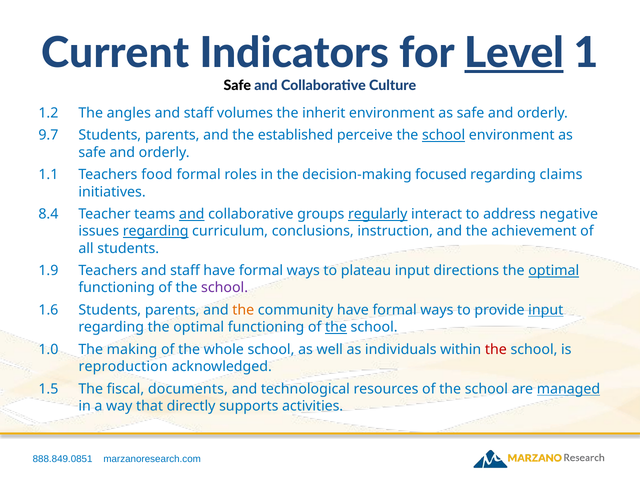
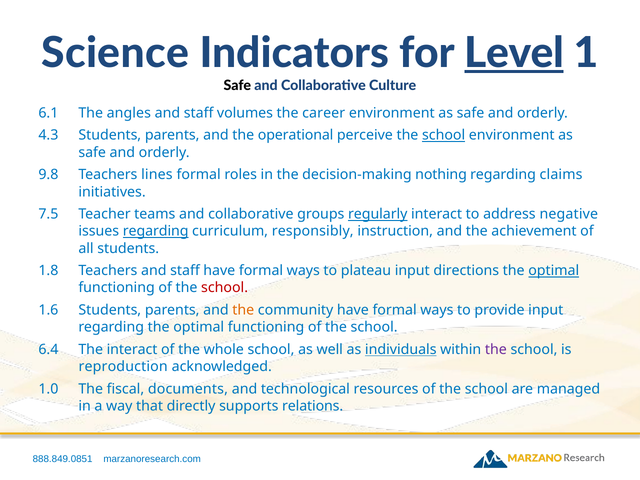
Current: Current -> Science
1.2: 1.2 -> 6.1
inherit: inherit -> career
9.7: 9.7 -> 4.3
established: established -> operational
1.1: 1.1 -> 9.8
food: food -> lines
focused: focused -> nothing
8.4: 8.4 -> 7.5
and at (192, 214) underline: present -> none
conclusions: conclusions -> responsibly
1.9: 1.9 -> 1.8
school at (225, 288) colour: purple -> red
input at (546, 310) underline: present -> none
the at (336, 327) underline: present -> none
1.0: 1.0 -> 6.4
The making: making -> interact
individuals underline: none -> present
the at (496, 350) colour: red -> purple
1.5: 1.5 -> 1.0
managed underline: present -> none
activities: activities -> relations
